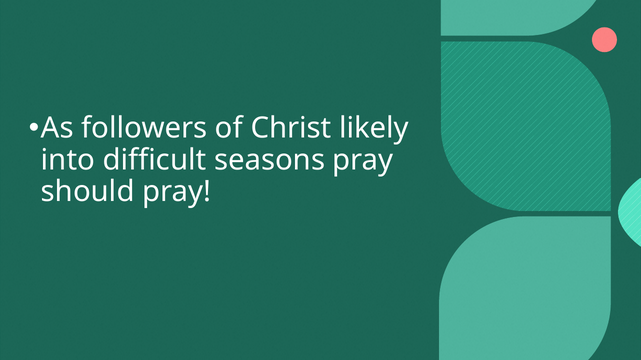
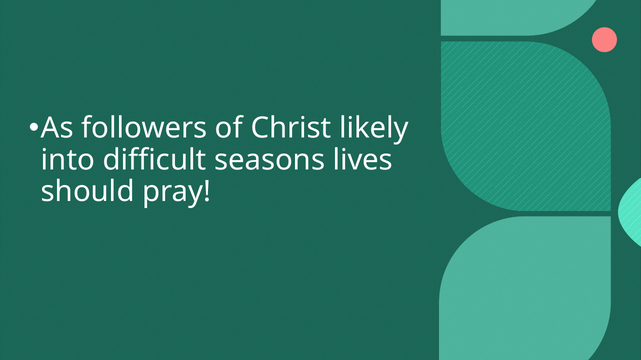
seasons pray: pray -> lives
